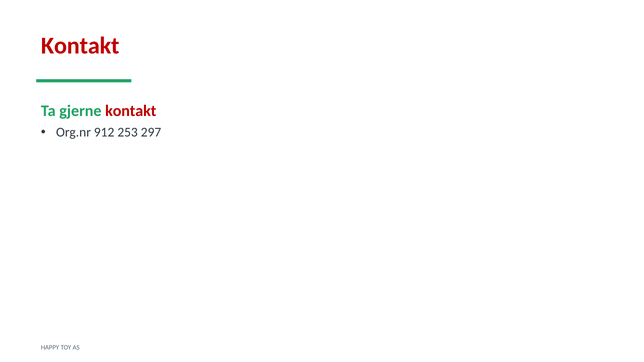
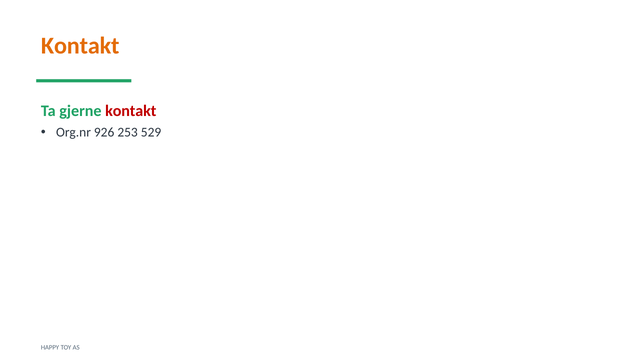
Kontakt at (80, 46) colour: red -> orange
912: 912 -> 926
297: 297 -> 529
